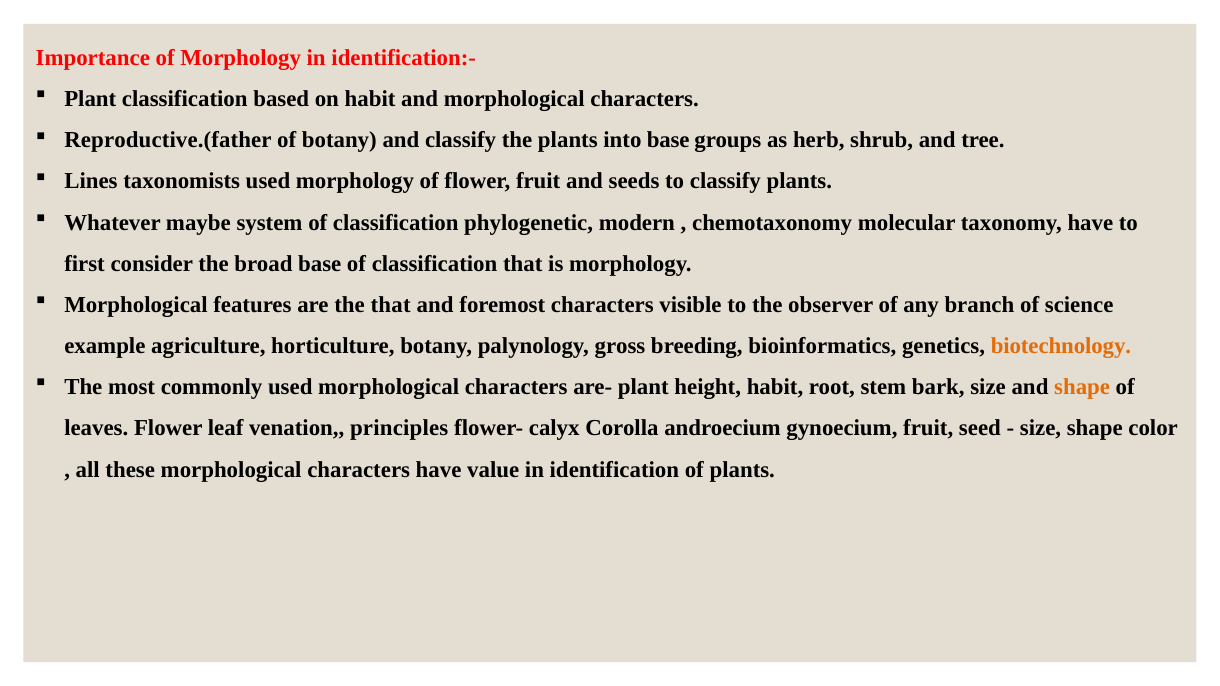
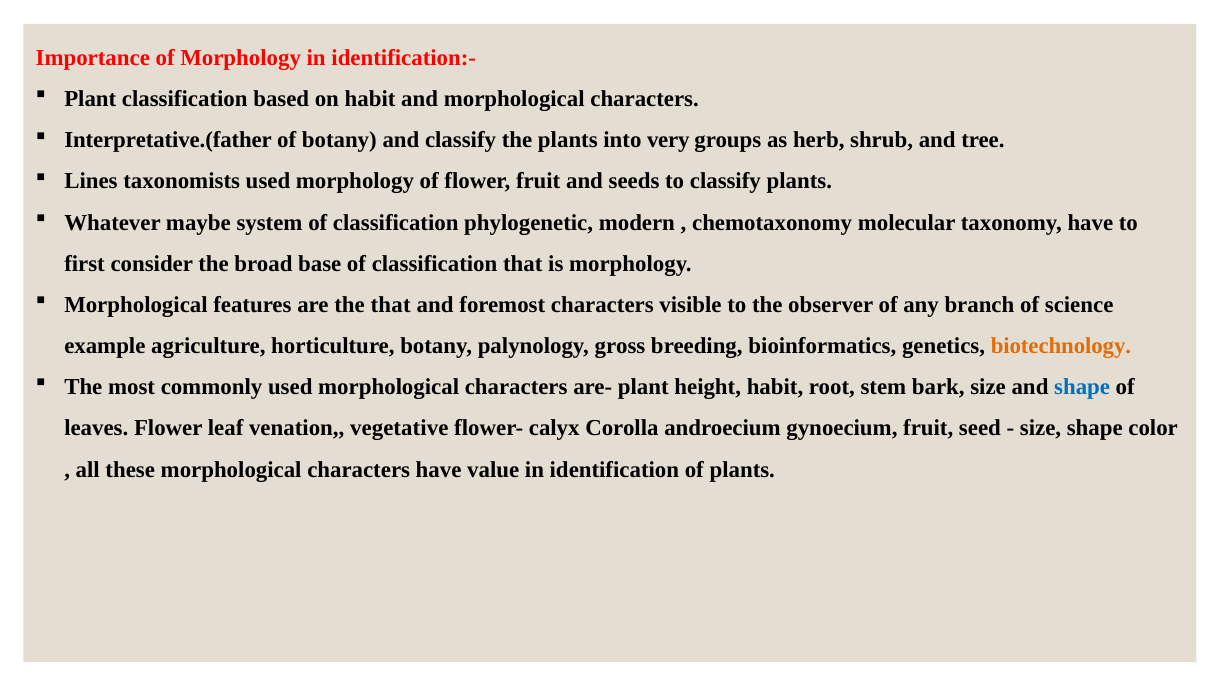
Reproductive.(father: Reproductive.(father -> Interpretative.(father
into base: base -> very
shape at (1082, 387) colour: orange -> blue
principles: principles -> vegetative
